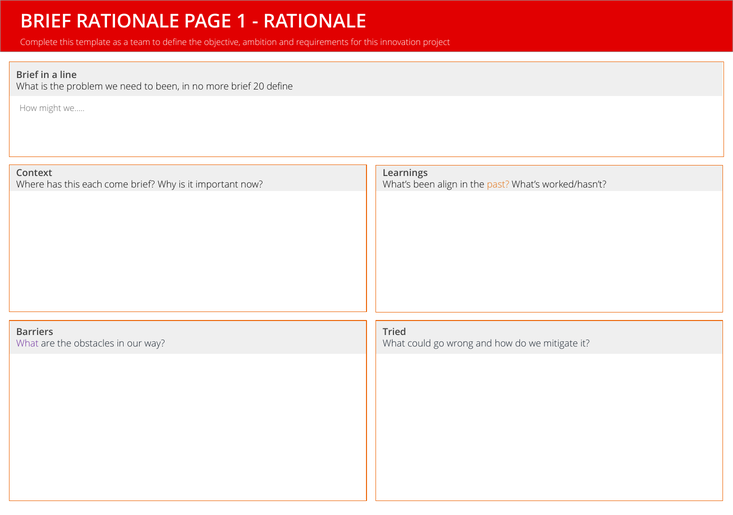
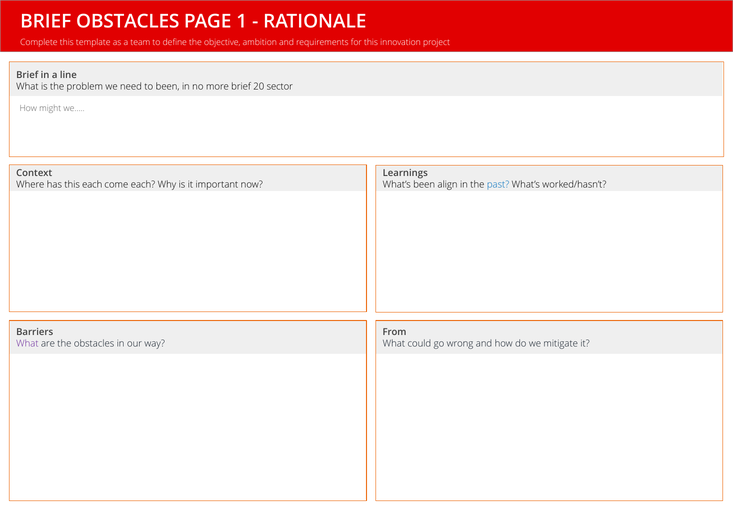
BRIEF RATIONALE: RATIONALE -> OBSTACLES
20 define: define -> sector
come brief: brief -> each
past colour: orange -> blue
Tried: Tried -> From
